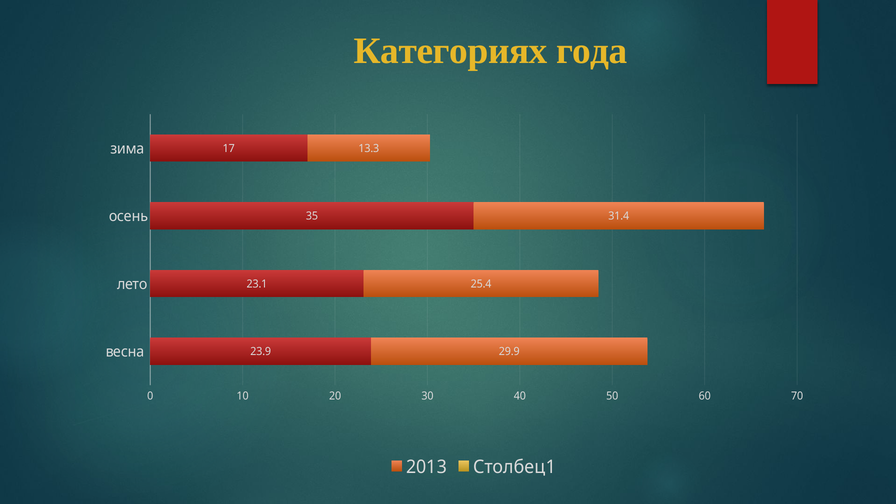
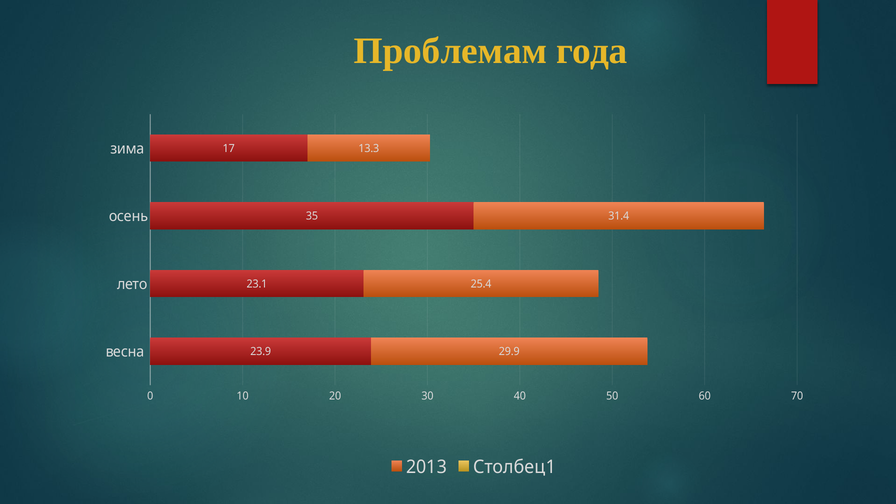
Категориях: Категориях -> Проблемам
